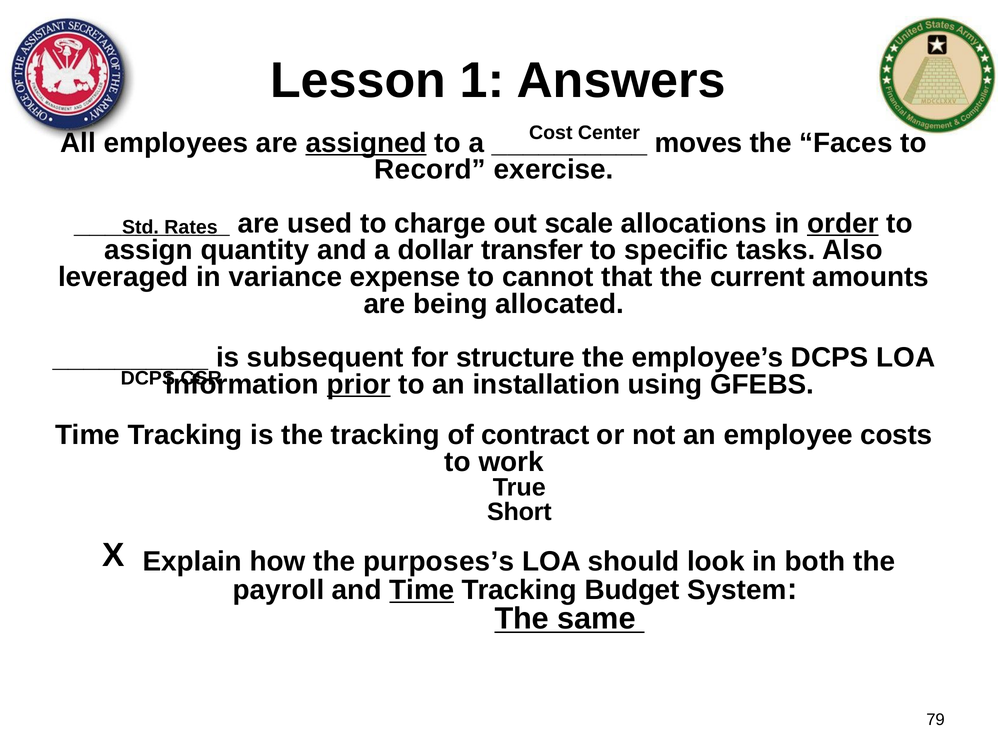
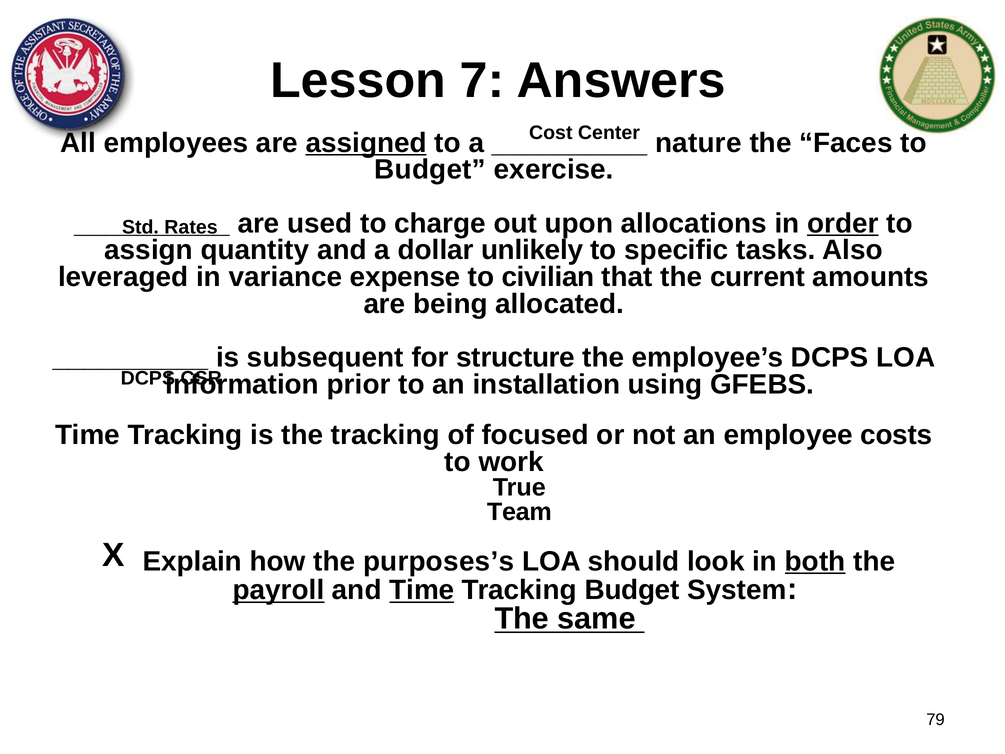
1: 1 -> 7
moves: moves -> nature
Record at (430, 170): Record -> Budget
scale: scale -> upon
transfer: transfer -> unlikely
cannot: cannot -> civilian
prior underline: present -> none
contract: contract -> focused
Short: Short -> Team
both underline: none -> present
payroll underline: none -> present
